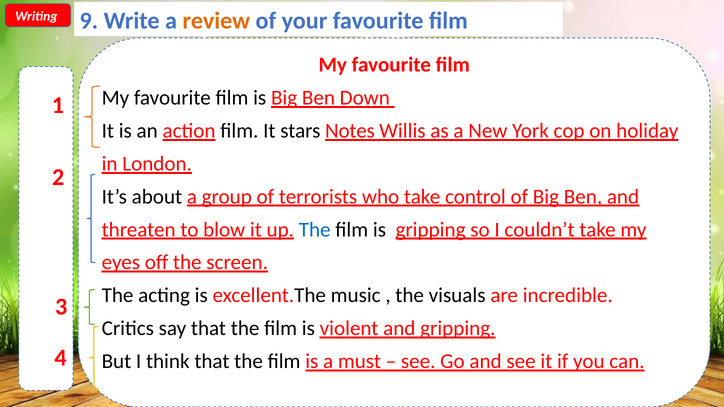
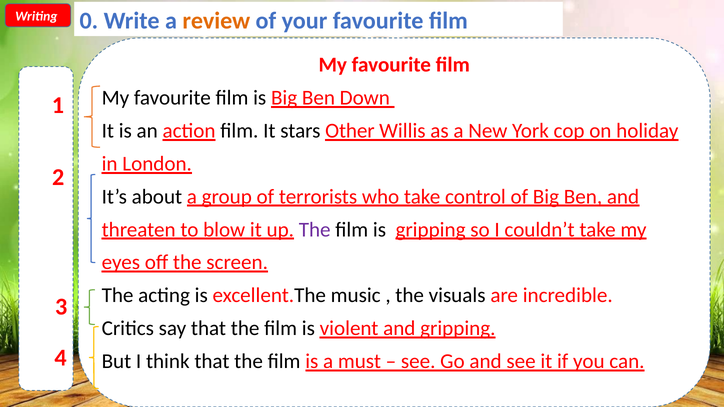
9: 9 -> 0
Notes: Notes -> Other
The at (315, 230) colour: blue -> purple
